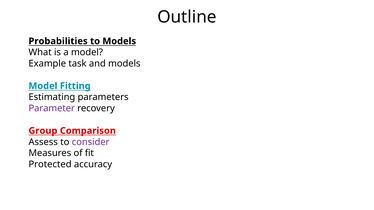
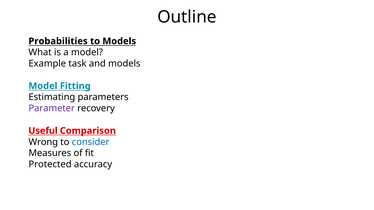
Group: Group -> Useful
Assess: Assess -> Wrong
consider colour: purple -> blue
